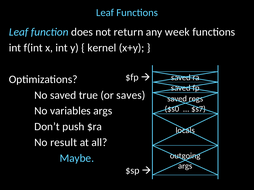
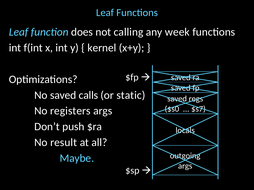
return: return -> calling
true: true -> calls
saves: saves -> static
variables: variables -> registers
